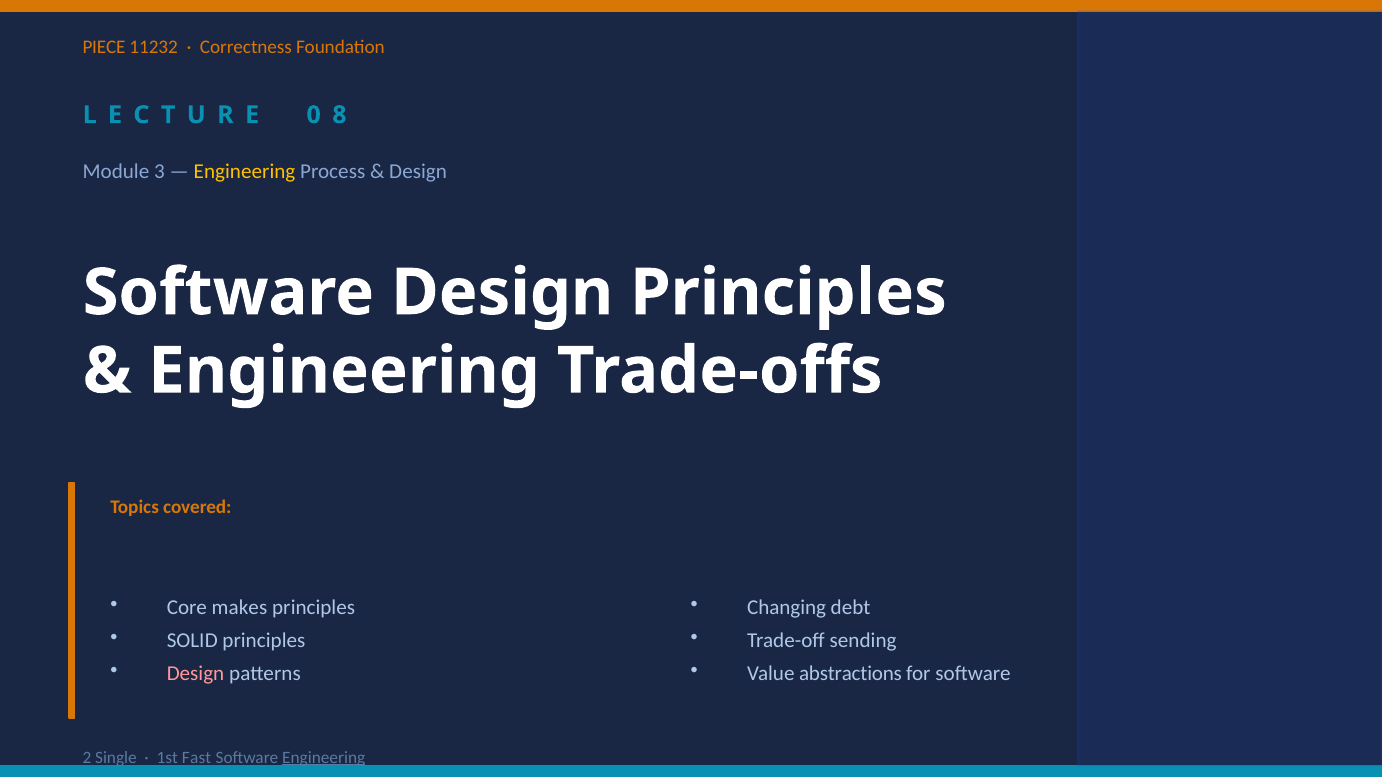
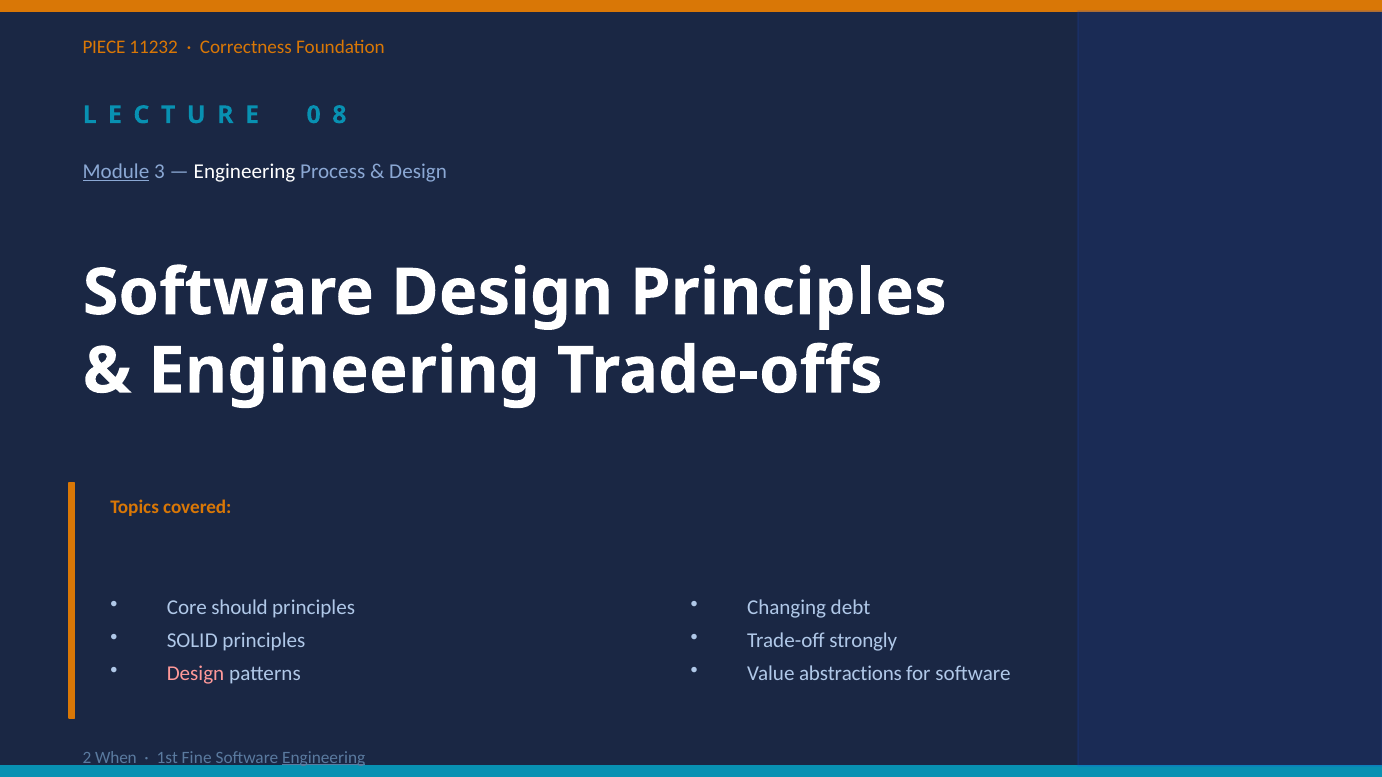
Module underline: none -> present
Engineering at (245, 171) colour: yellow -> white
makes: makes -> should
sending: sending -> strongly
Single: Single -> When
Fast: Fast -> Fine
